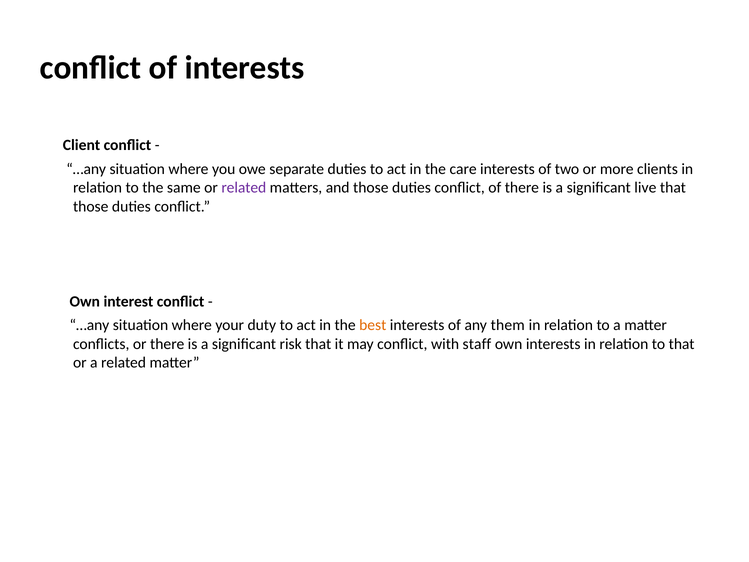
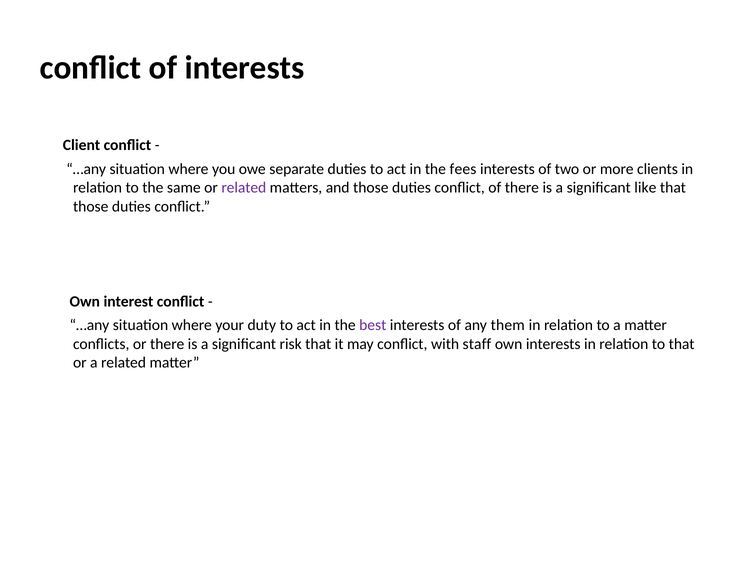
care: care -> fees
live: live -> like
best colour: orange -> purple
